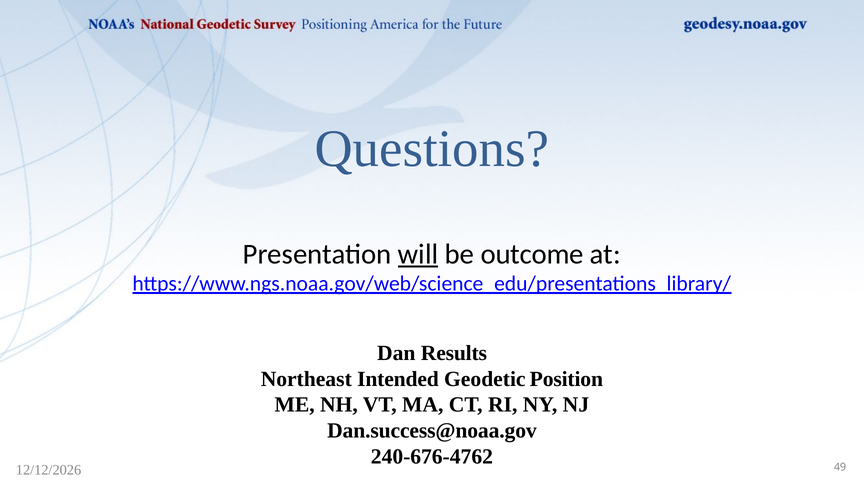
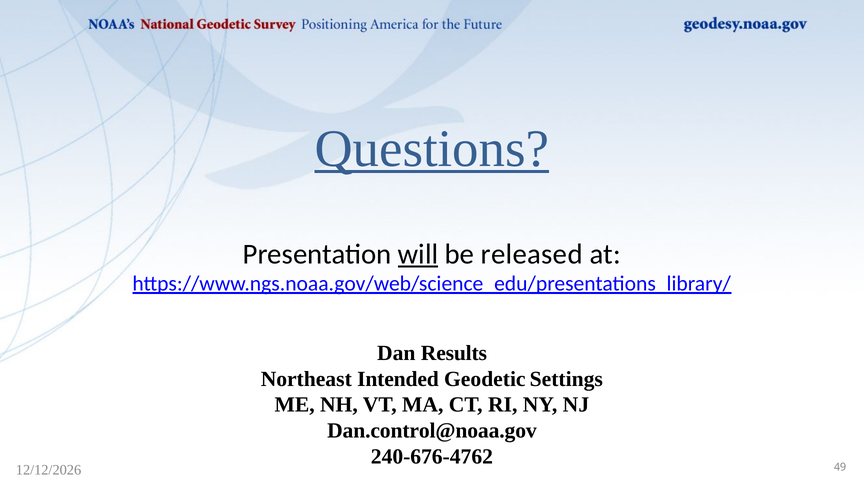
Questions underline: none -> present
outcome: outcome -> released
Position: Position -> Settings
Dan.success@noaa.gov: Dan.success@noaa.gov -> Dan.control@noaa.gov
